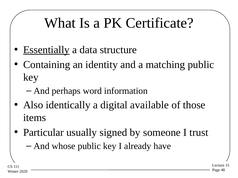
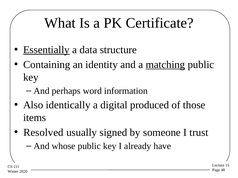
matching underline: none -> present
available: available -> produced
Particular: Particular -> Resolved
